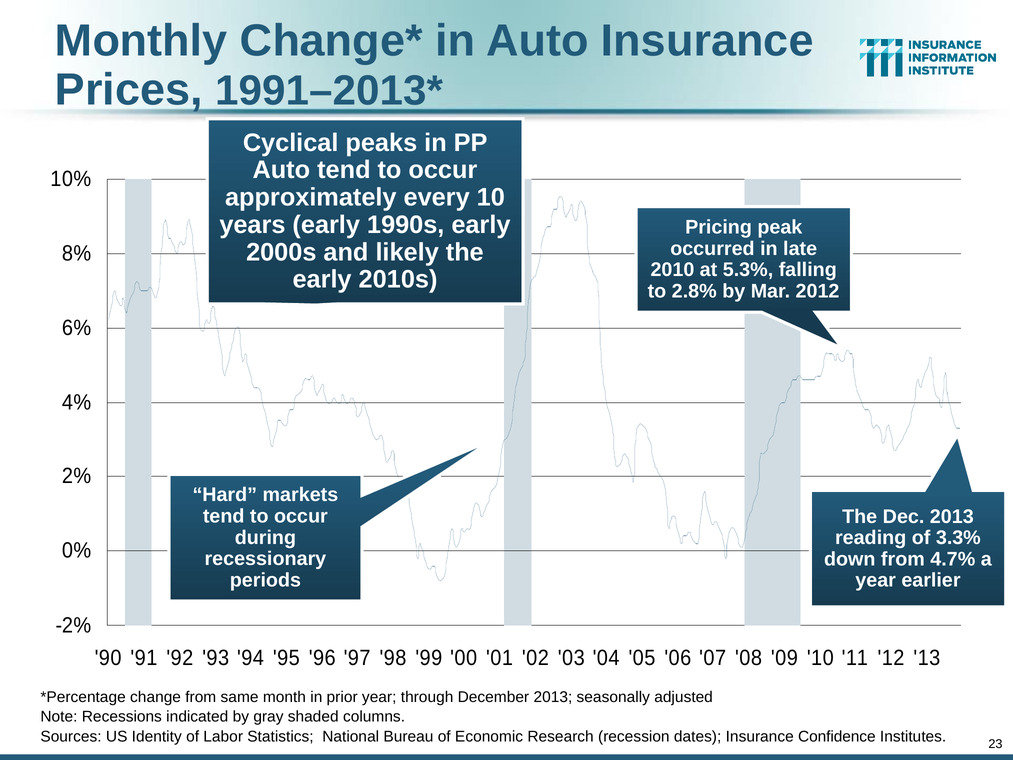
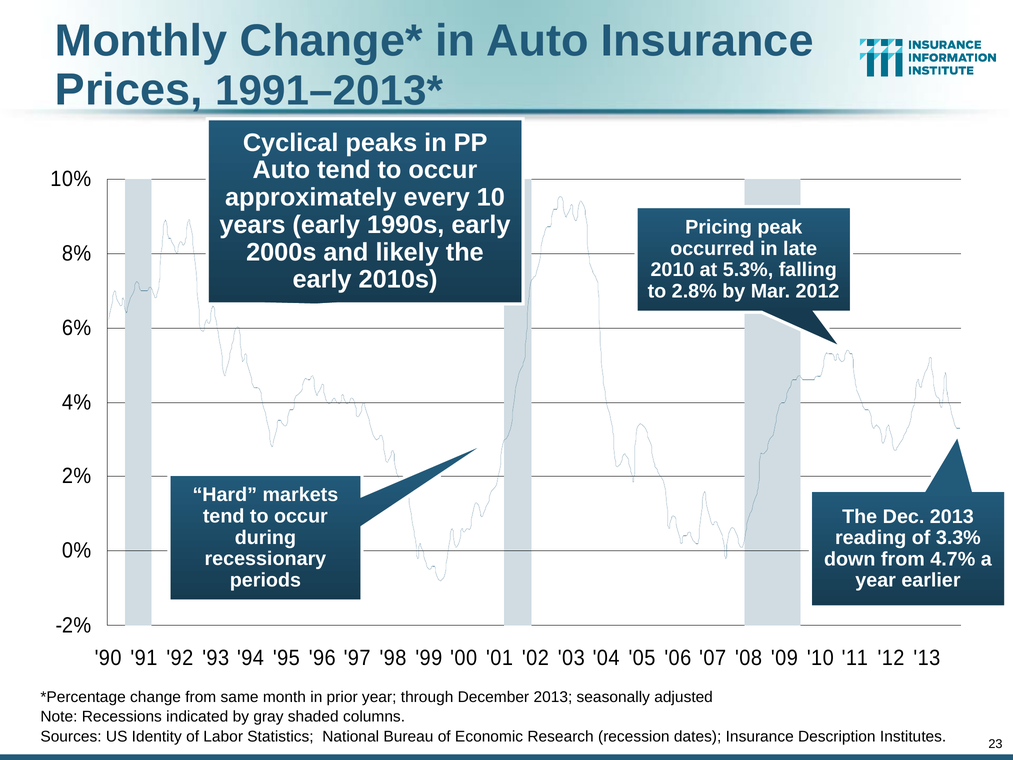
Confidence: Confidence -> Description
